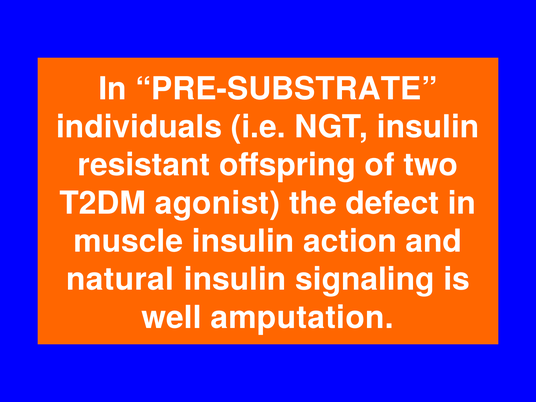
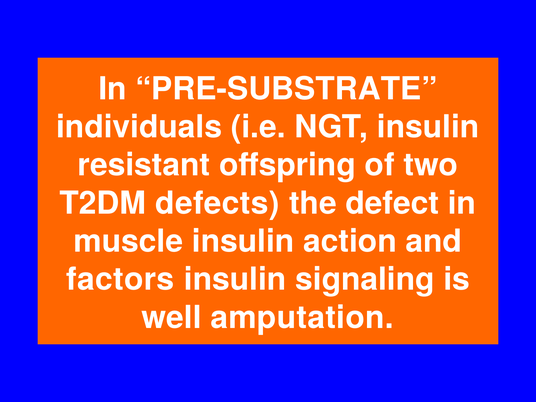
agonist: agonist -> defects
natural: natural -> factors
